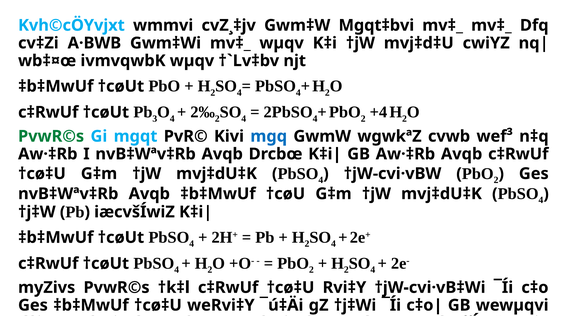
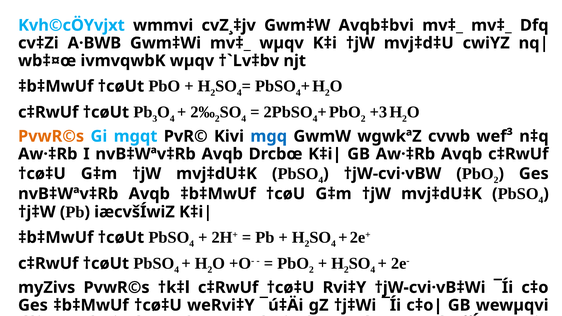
Mgqt‡bvi: Mgqt‡bvi -> Avqb‡bvi
+4: +4 -> +3
PvwR©s at (51, 136) colour: green -> orange
